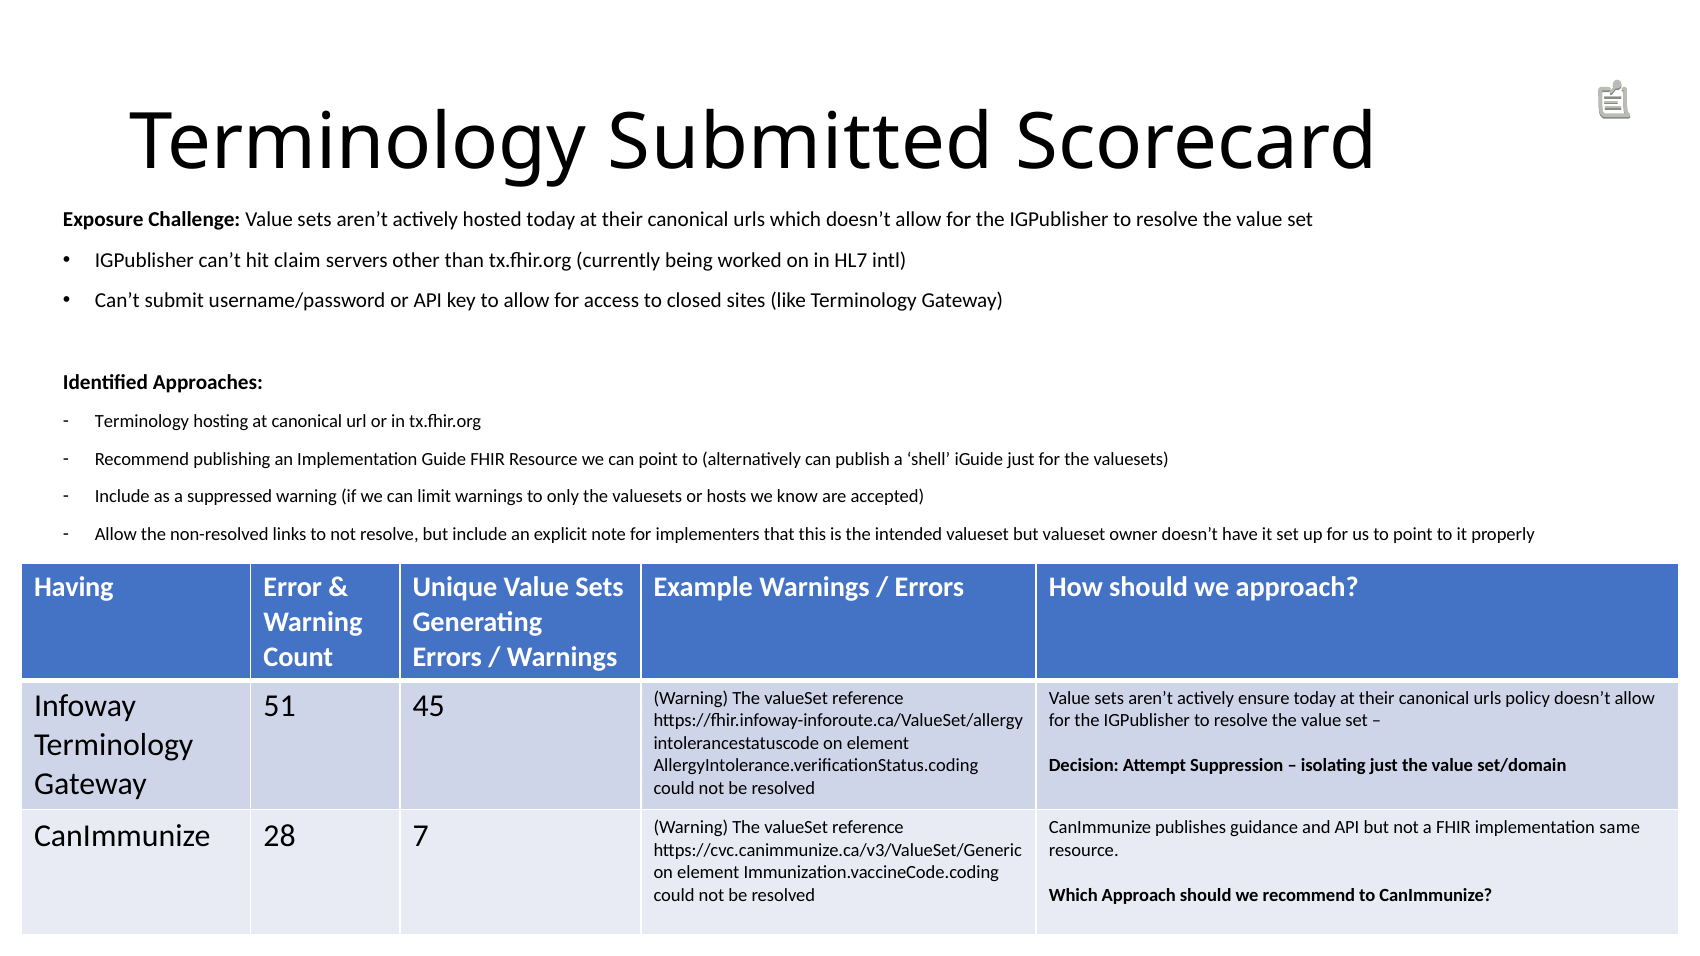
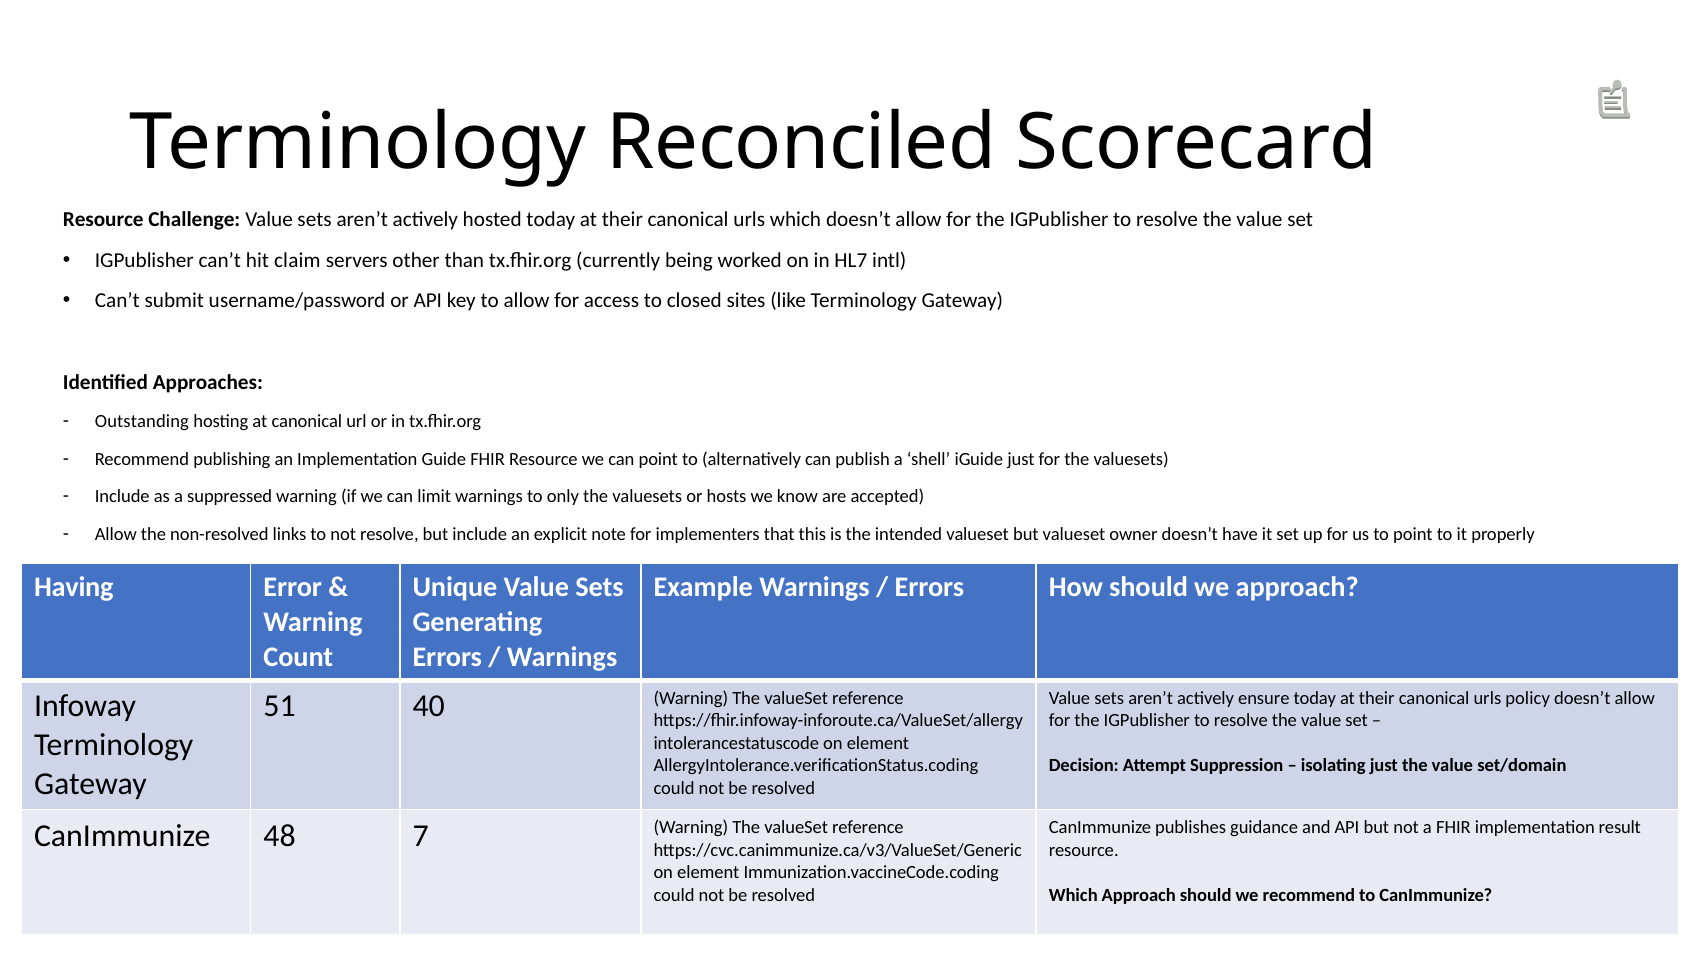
Submitted: Submitted -> Reconciled
Exposure at (103, 220): Exposure -> Resource
Terminology at (142, 421): Terminology -> Outstanding
45: 45 -> 40
same: same -> result
28: 28 -> 48
